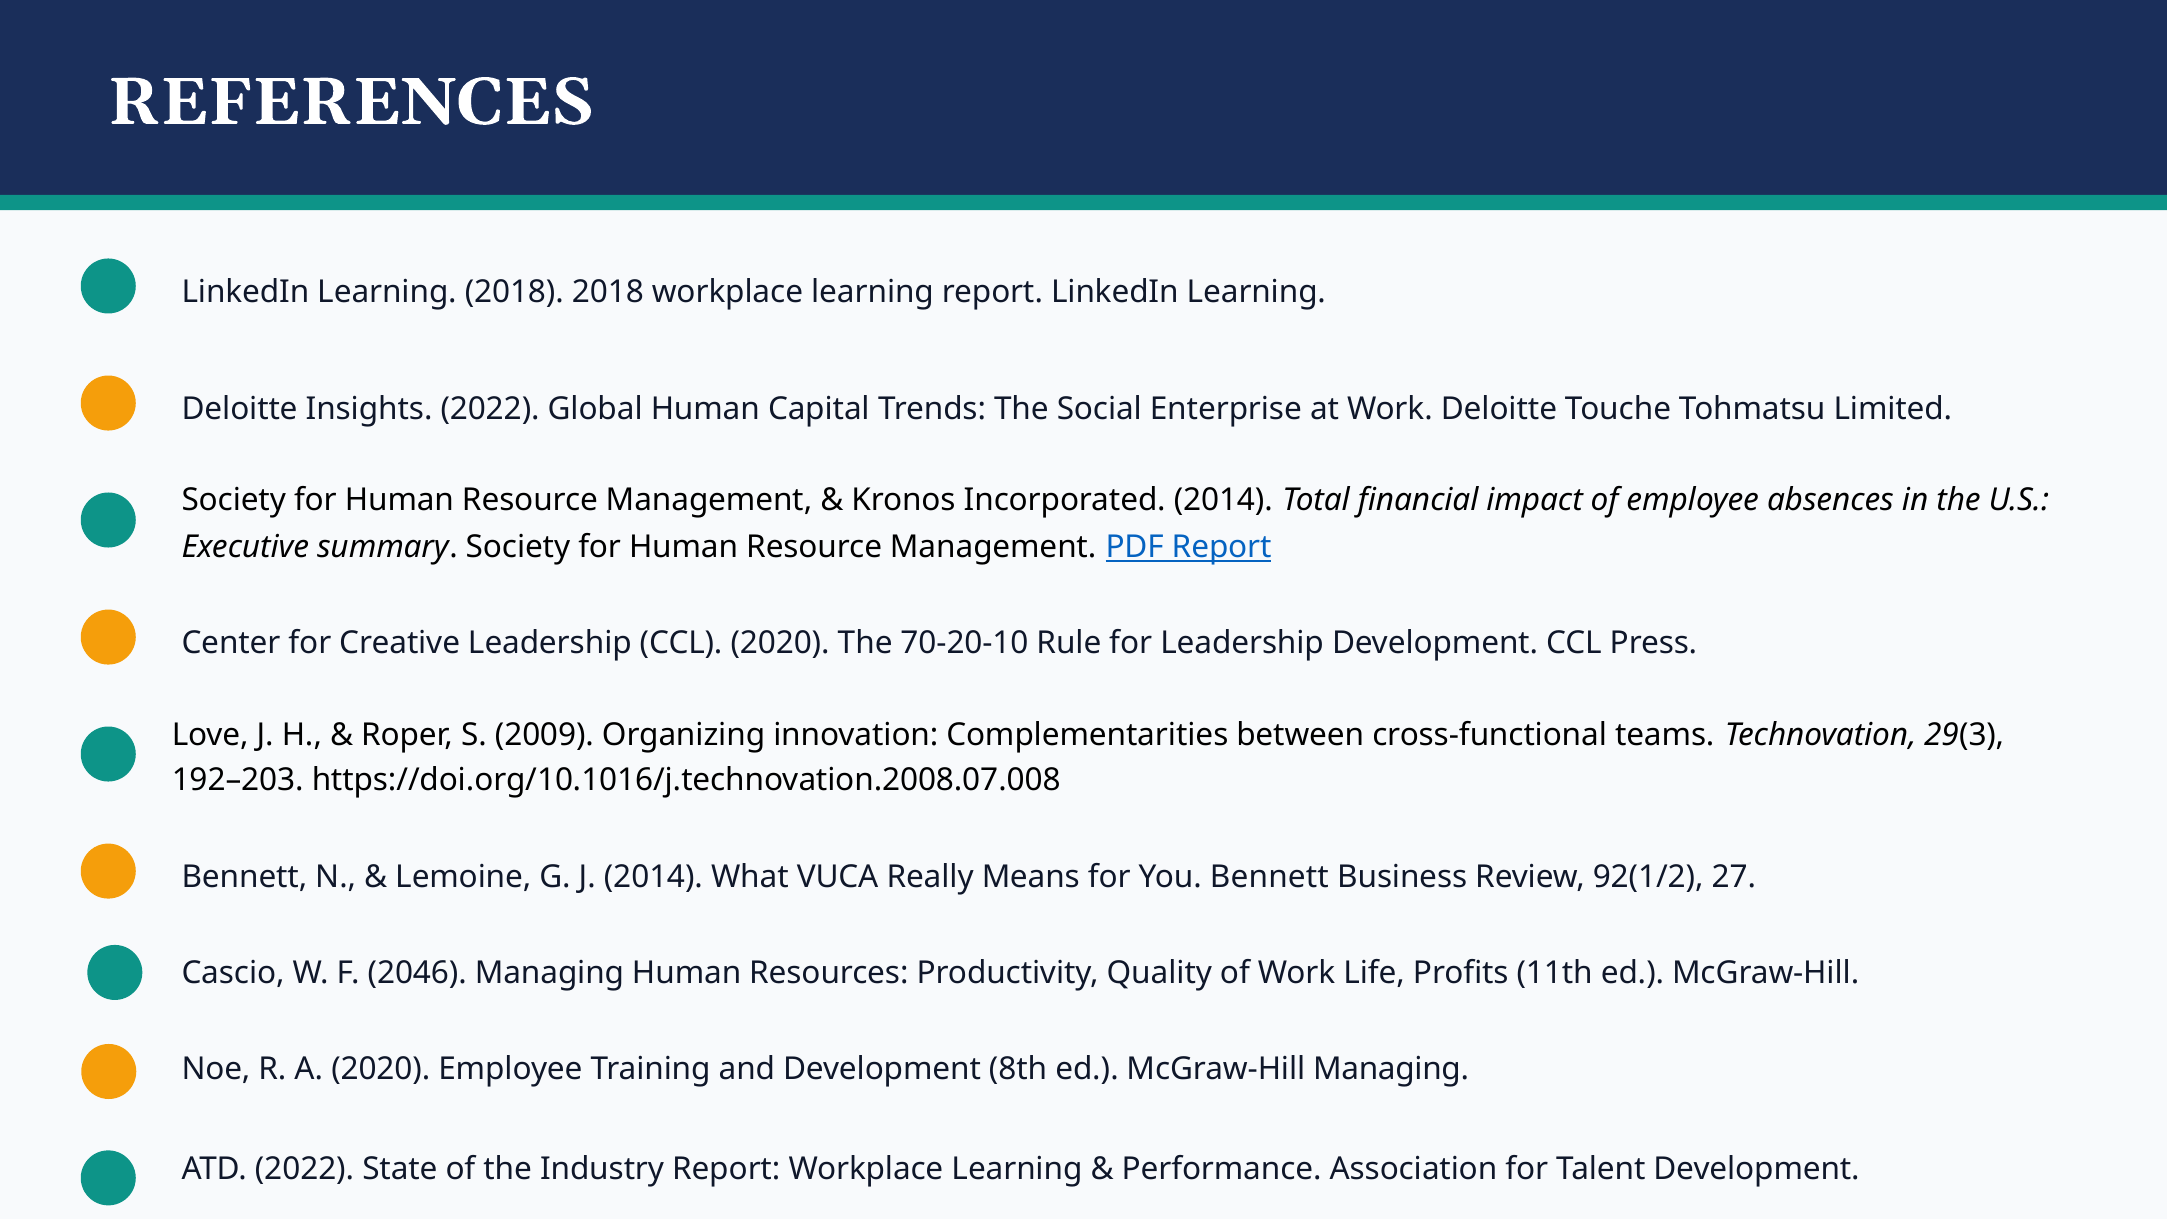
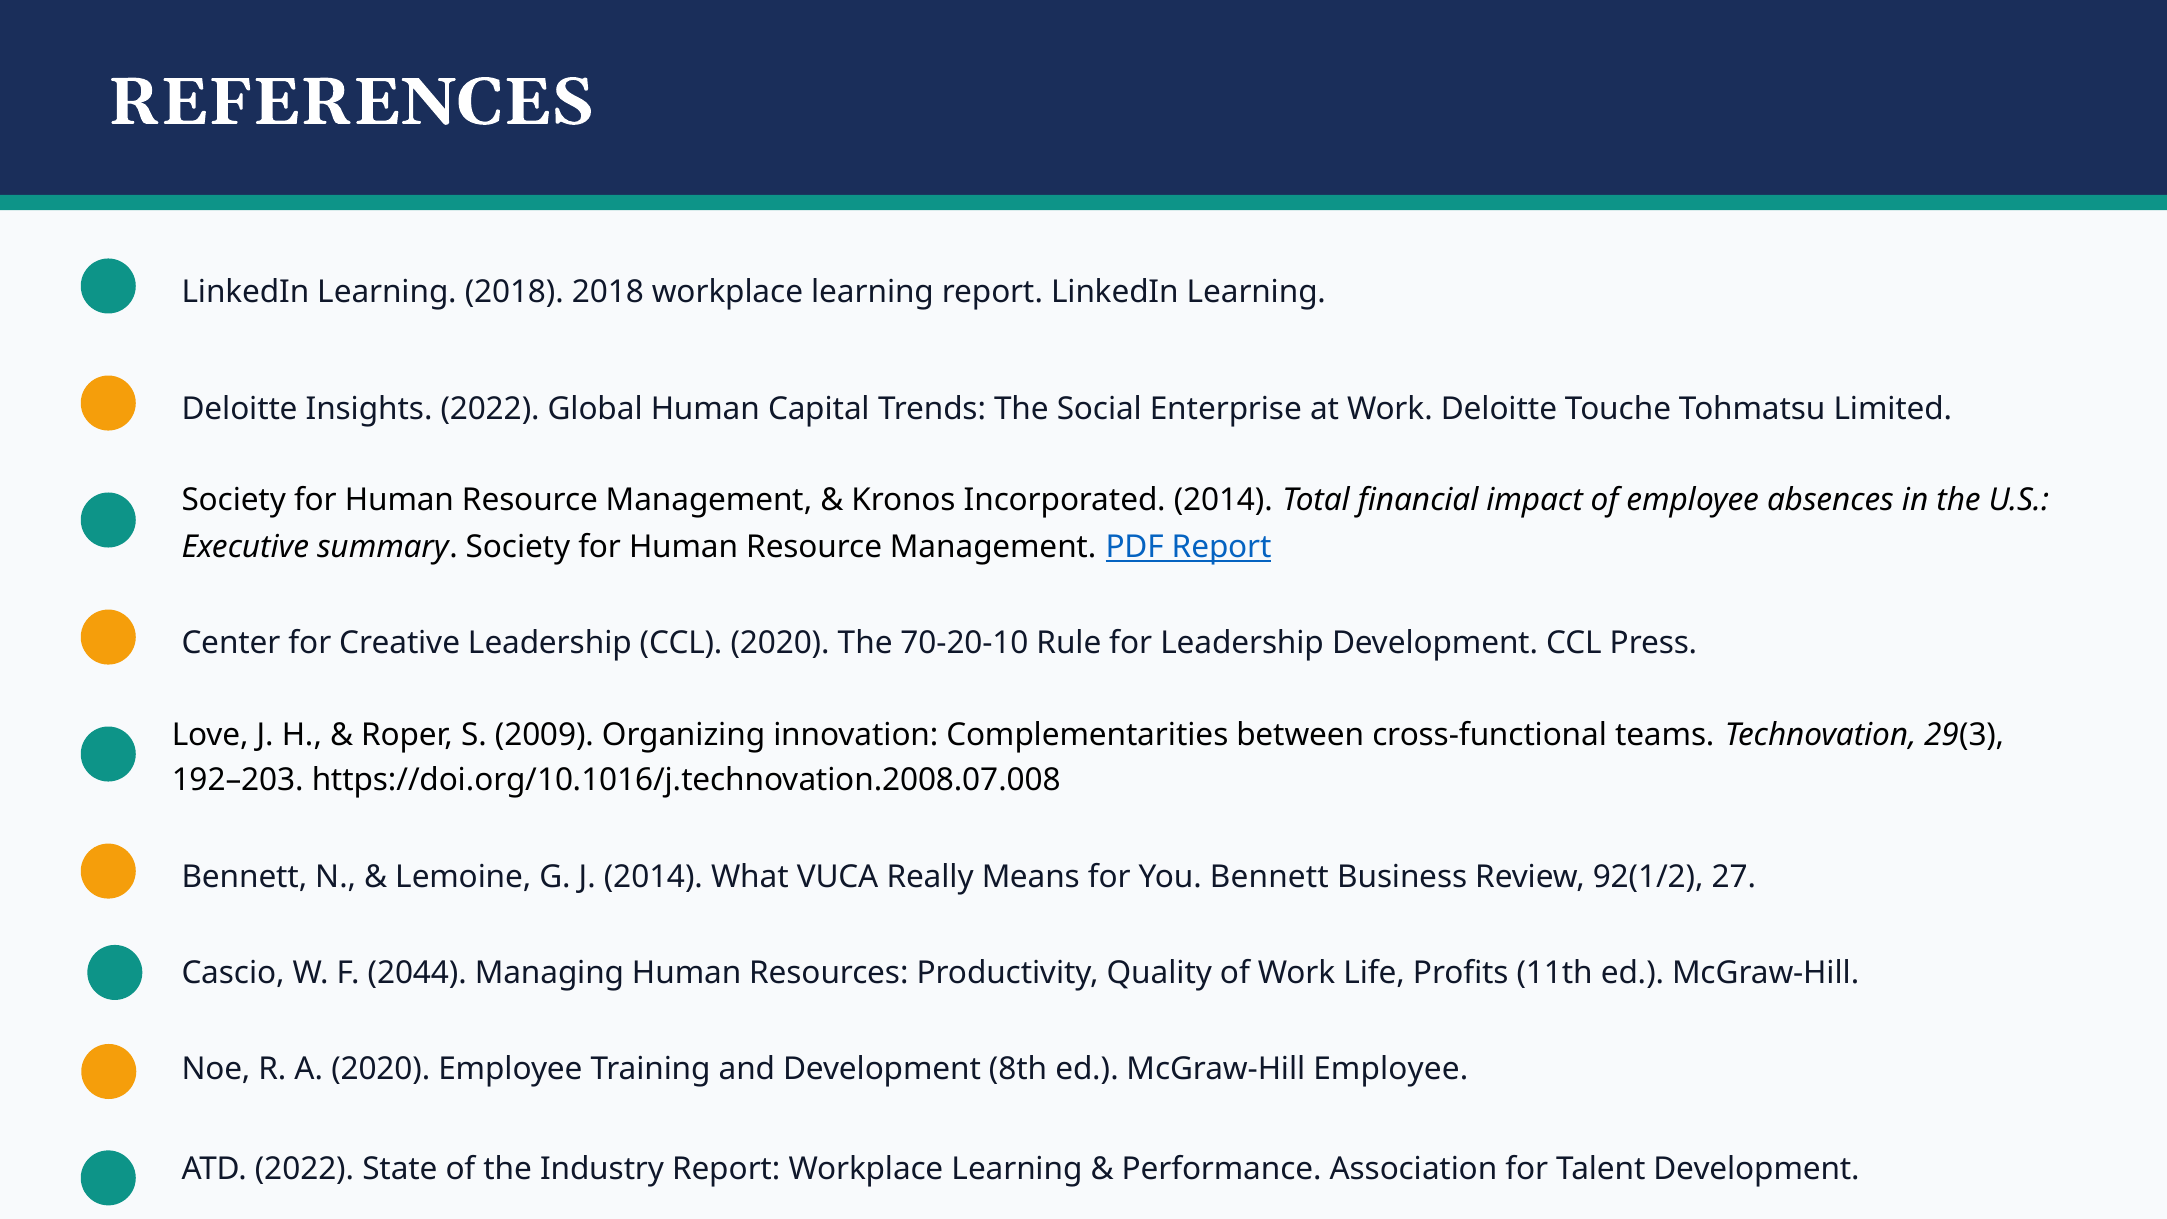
2046: 2046 -> 2044
McGraw-Hill Managing: Managing -> Employee
